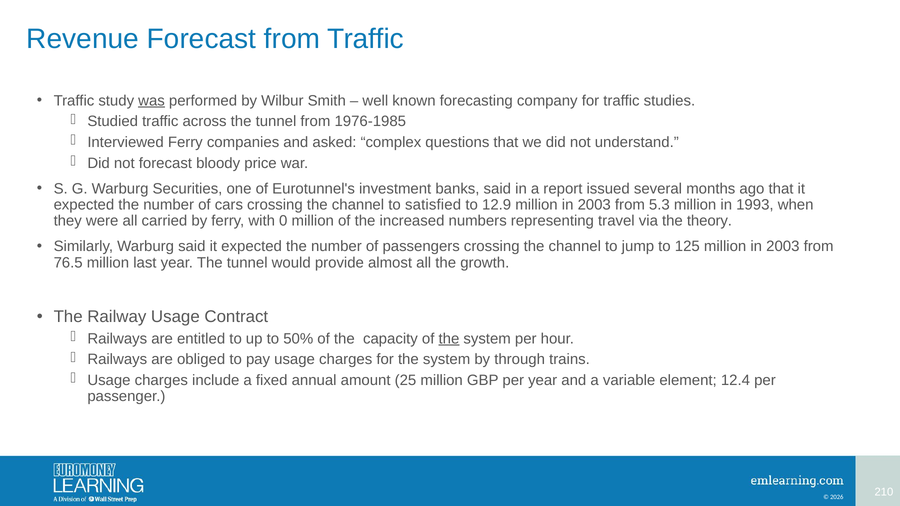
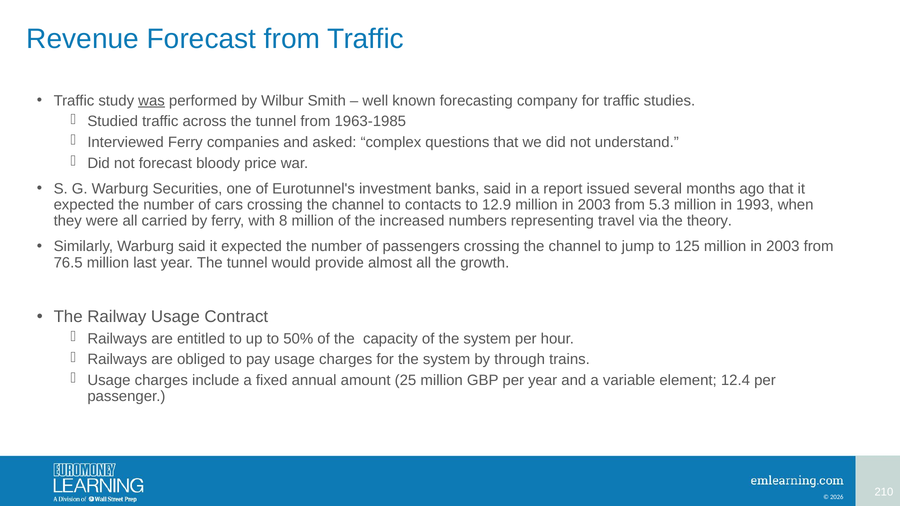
1976-1985: 1976-1985 -> 1963-1985
satisfied: satisfied -> contacts
0: 0 -> 8
the at (449, 339) underline: present -> none
